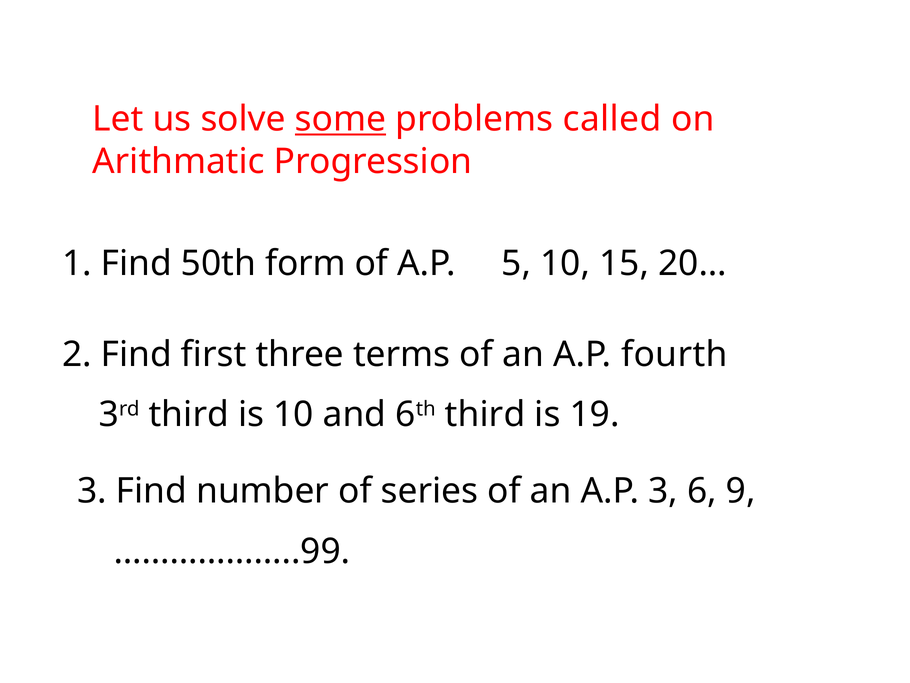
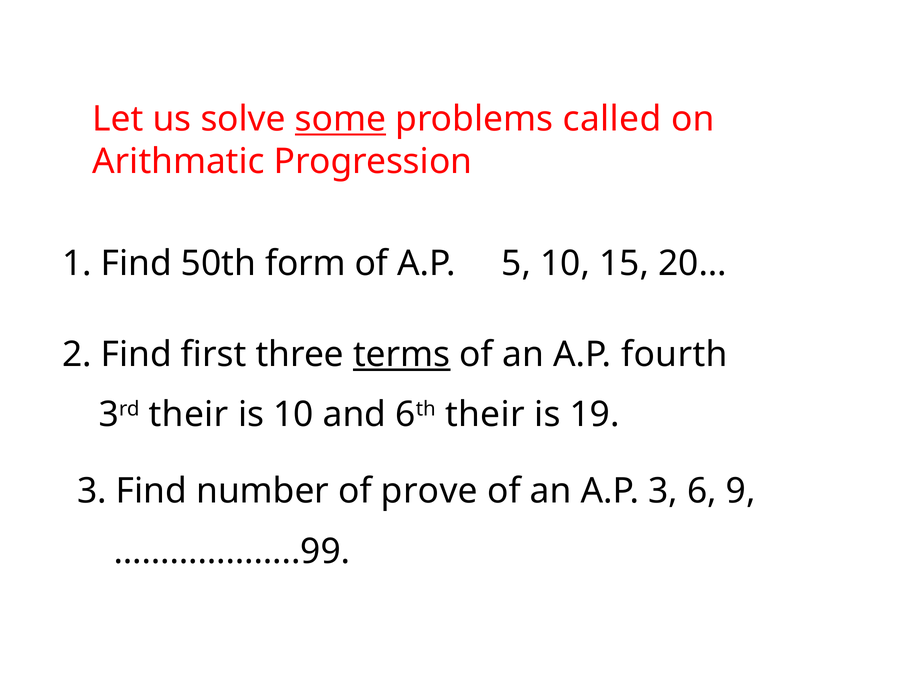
terms underline: none -> present
3rd third: third -> their
6th third: third -> their
series: series -> prove
